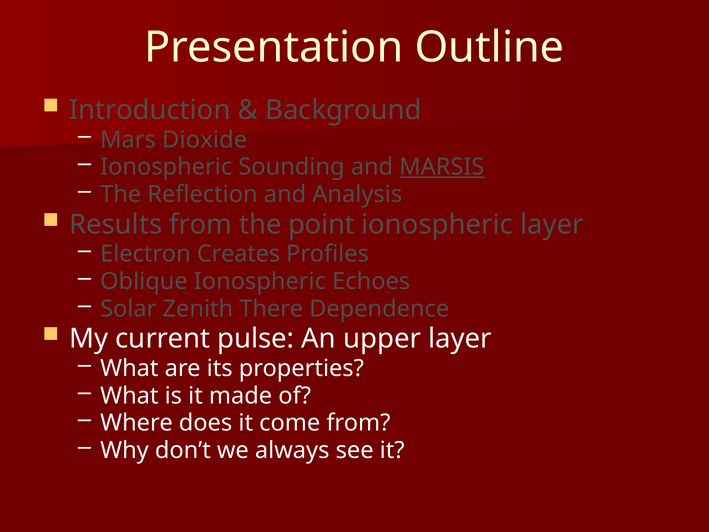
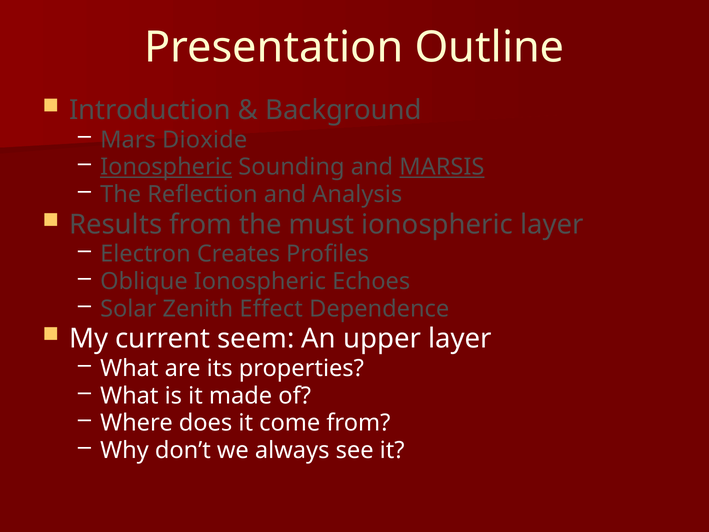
Ionospheric at (166, 167) underline: none -> present
point: point -> must
There: There -> Effect
pulse: pulse -> seem
